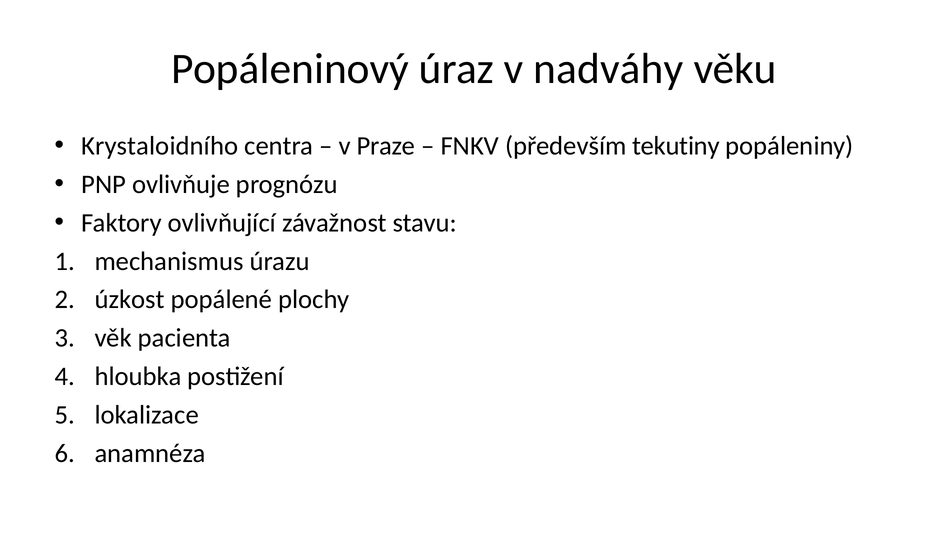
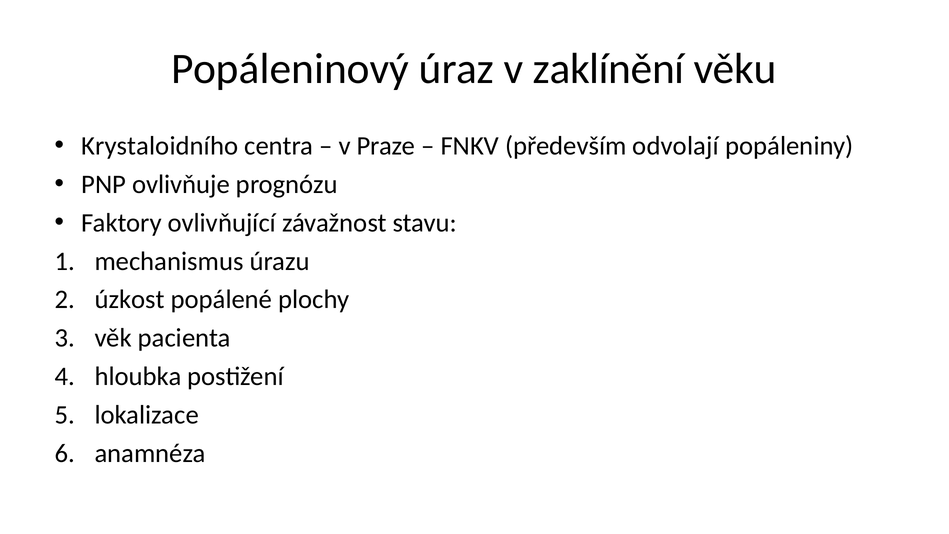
nadváhy: nadváhy -> zaklínění
tekutiny: tekutiny -> odvolají
